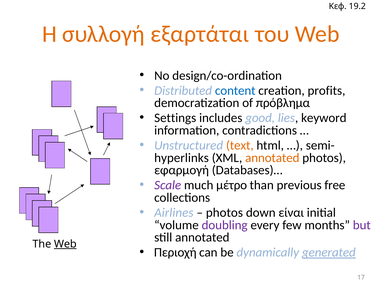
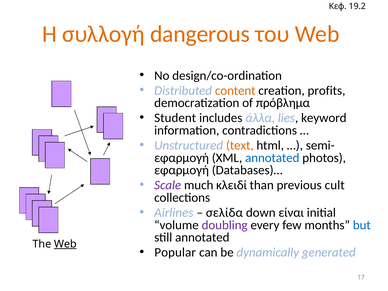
εξαρτάται: εξαρτάται -> dangerous
content colour: blue -> orange
Settings: Settings -> Student
good: good -> άλλα
hyperlinks at (182, 158): hyperlinks -> εφαρμογή
annotated at (272, 158) colour: orange -> blue
μέτρο: μέτρο -> κλειδί
free: free -> cult
photos at (224, 213): photos -> σελίδα
but colour: purple -> blue
Περιοχή: Περιοχή -> Popular
generated underline: present -> none
